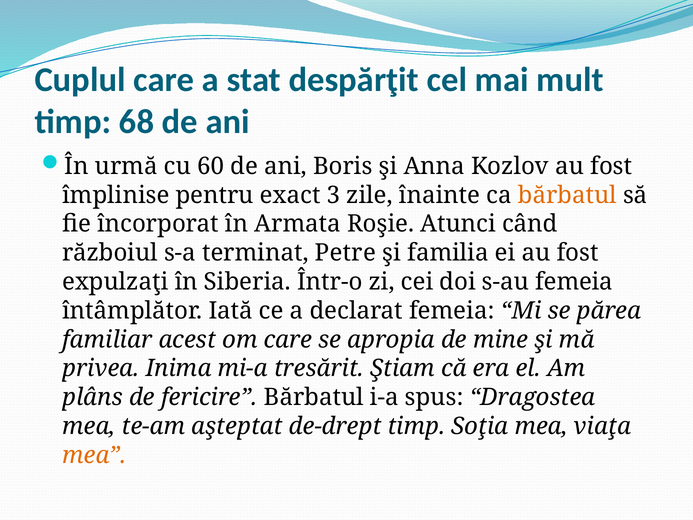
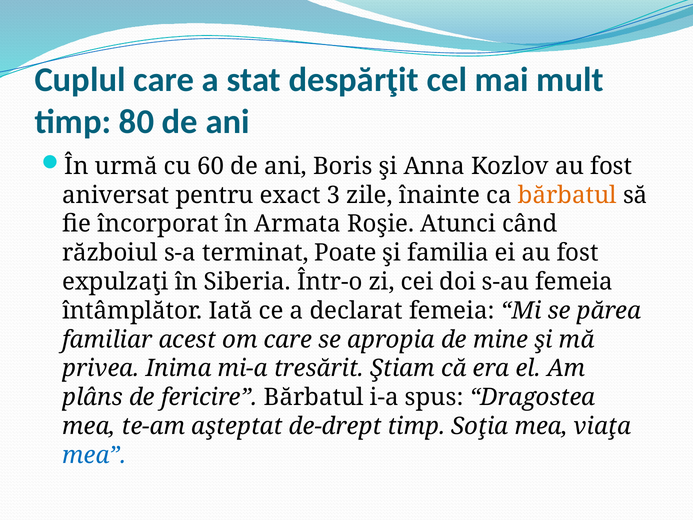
68: 68 -> 80
împlinise: împlinise -> aniversat
Petre: Petre -> Poate
mea at (94, 455) colour: orange -> blue
